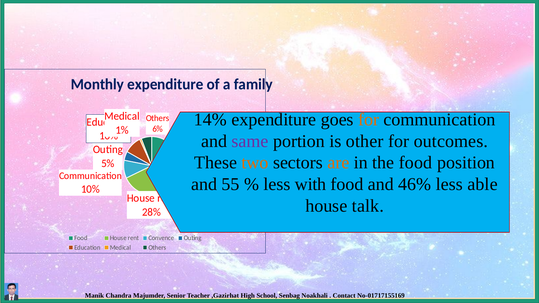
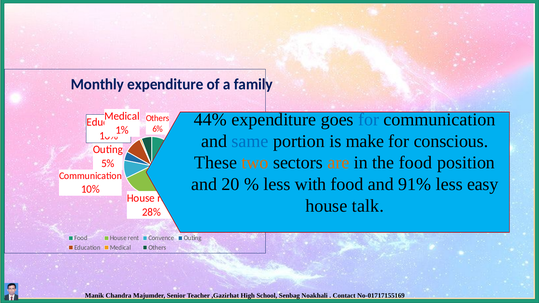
14%: 14% -> 44%
for at (369, 120) colour: orange -> blue
same colour: purple -> blue
other: other -> make
outcomes: outcomes -> conscious
55: 55 -> 20
46%: 46% -> 91%
able: able -> easy
